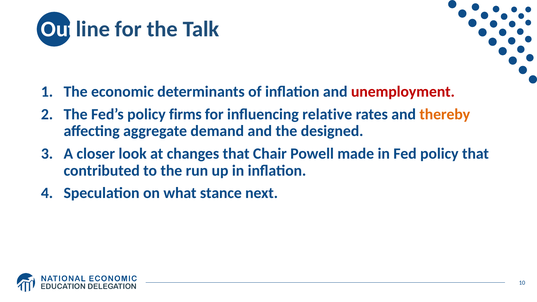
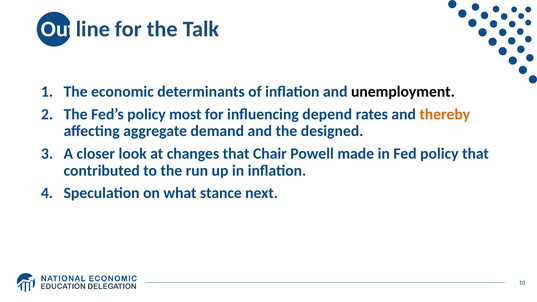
unemployment colour: red -> black
firms: firms -> most
relative: relative -> depend
